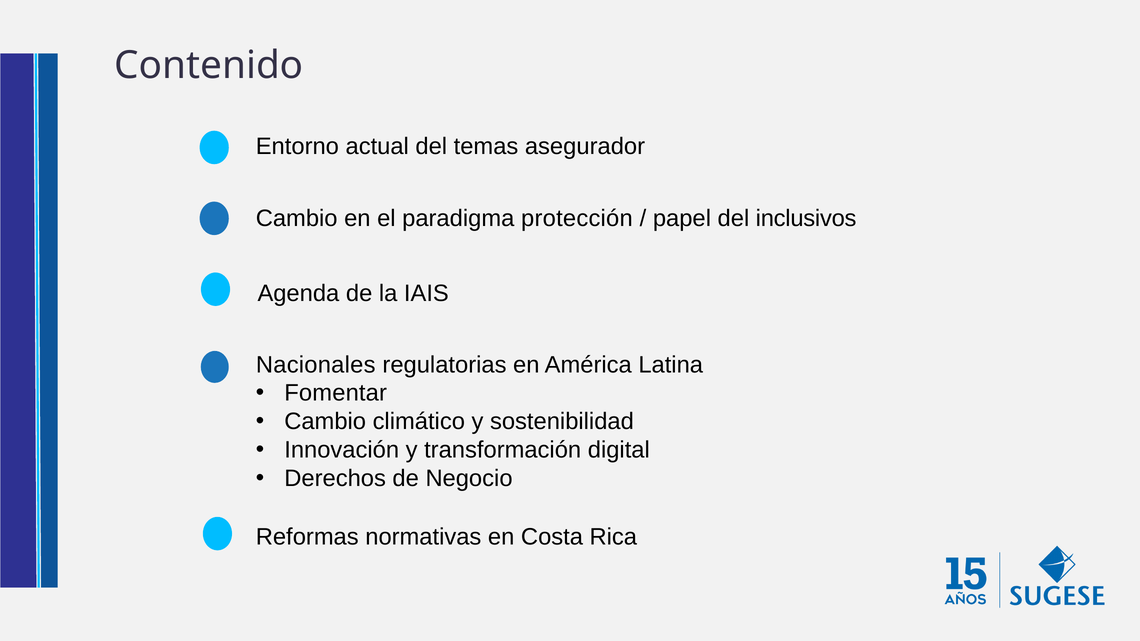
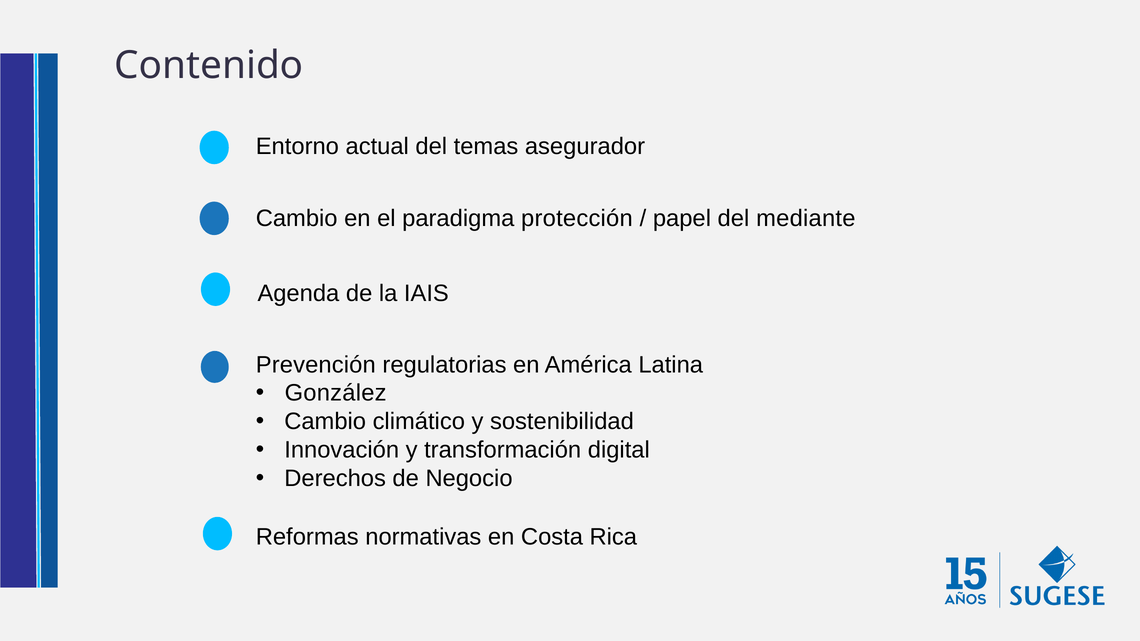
inclusivos: inclusivos -> mediante
Nacionales: Nacionales -> Prevención
Fomentar: Fomentar -> González
